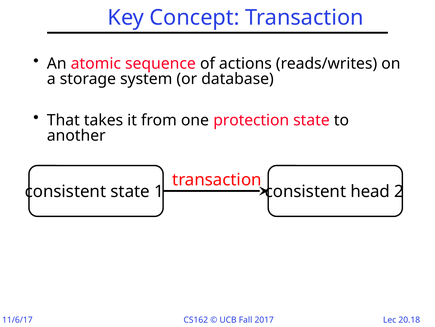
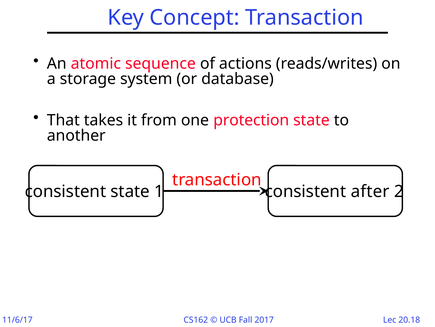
head: head -> after
